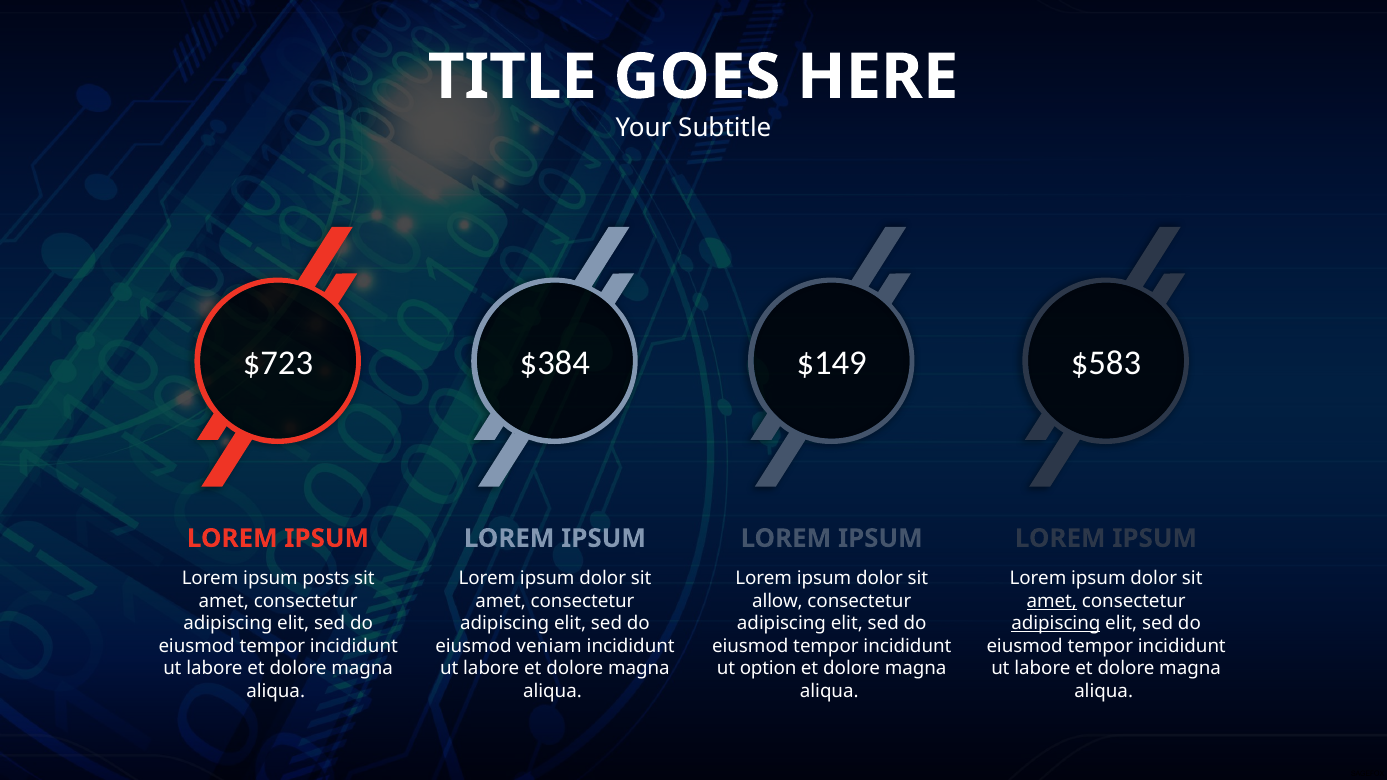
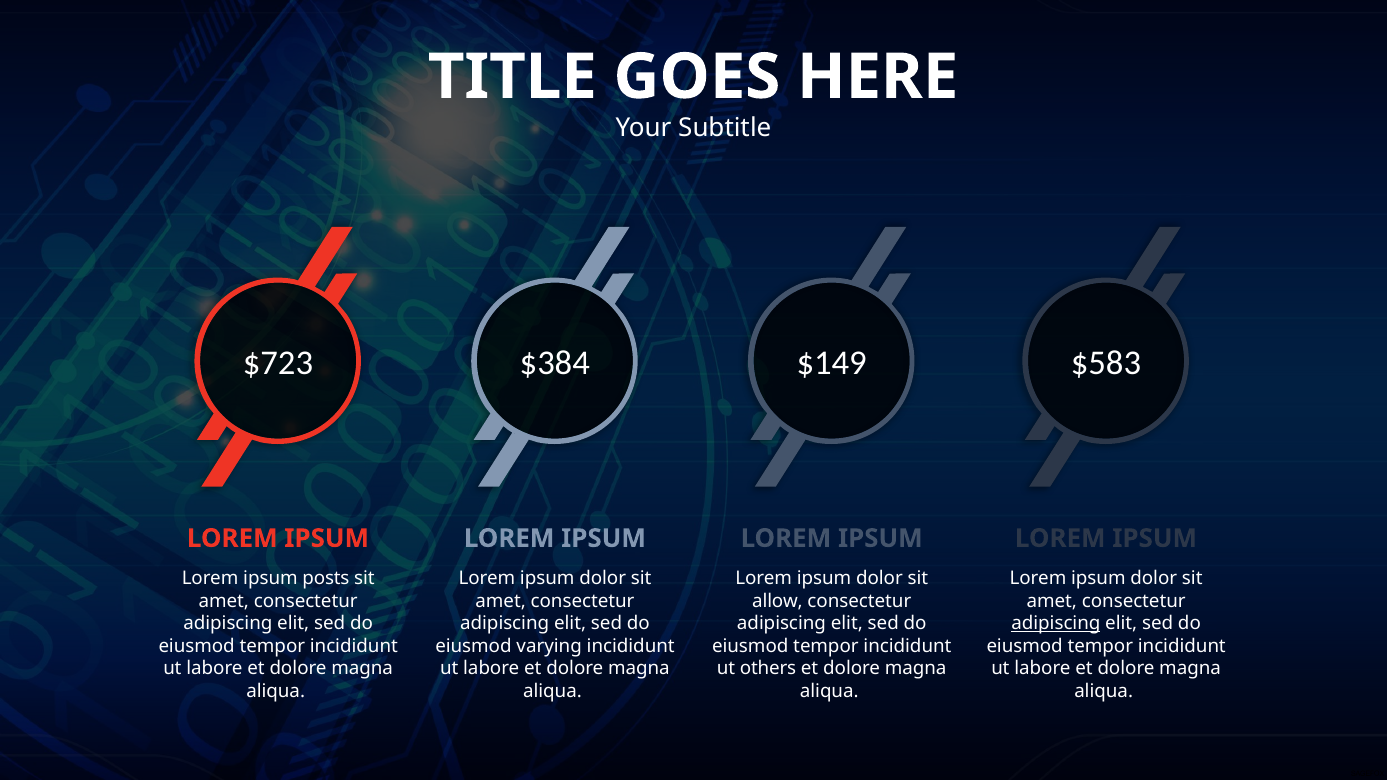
amet at (1052, 601) underline: present -> none
veniam: veniam -> varying
option: option -> others
